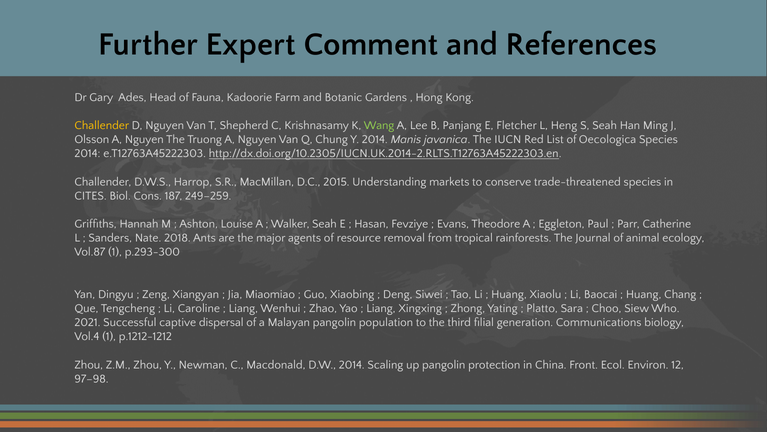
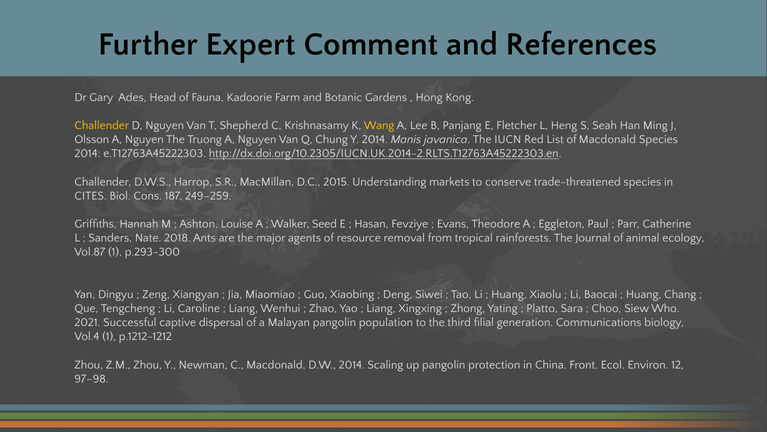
Wang colour: light green -> yellow
of Oecologica: Oecologica -> Macdonald
Walker Seah: Seah -> Seed
